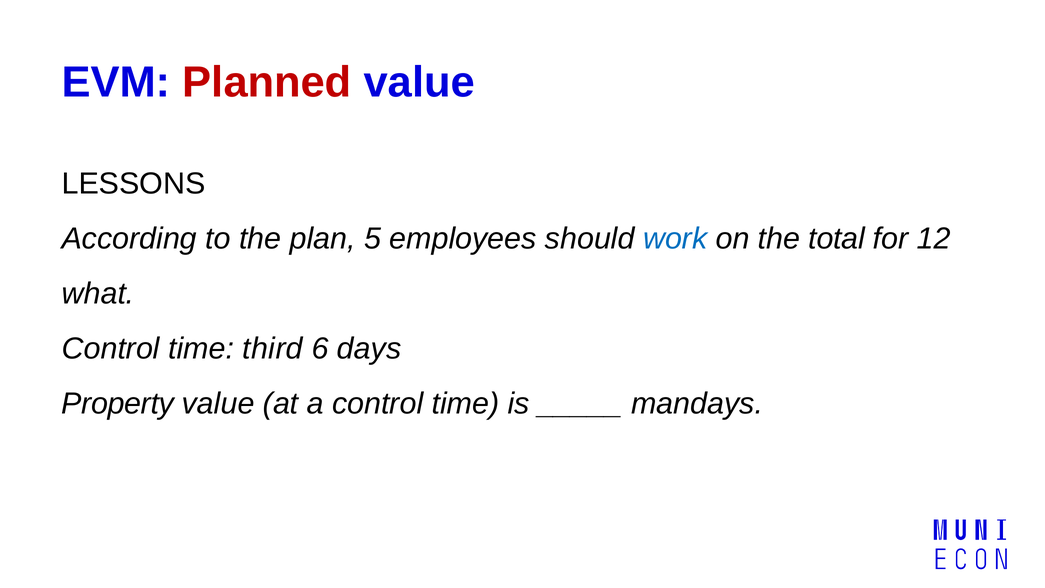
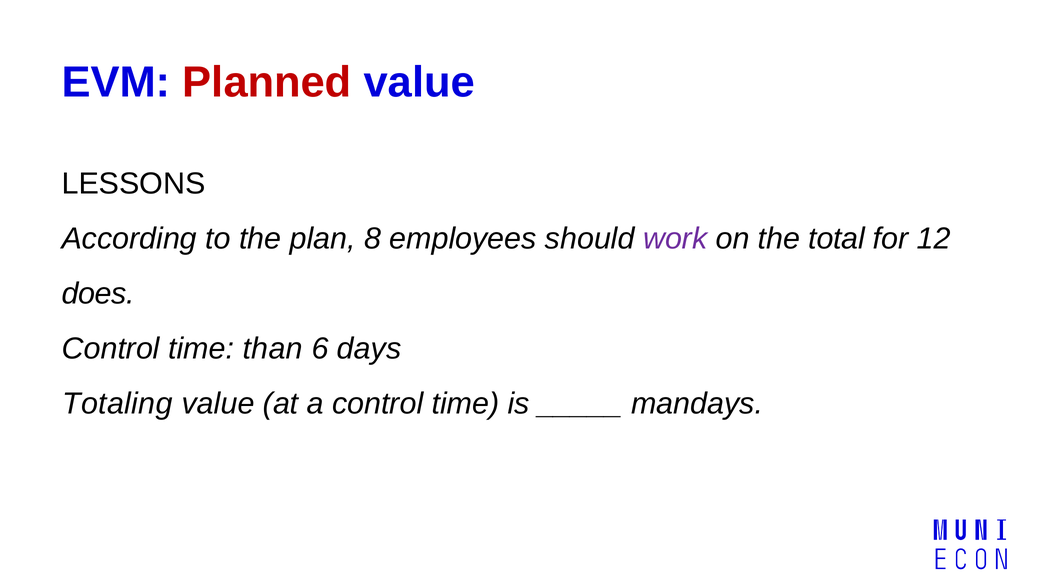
5: 5 -> 8
work colour: blue -> purple
what: what -> does
third: third -> than
Property: Property -> Totaling
